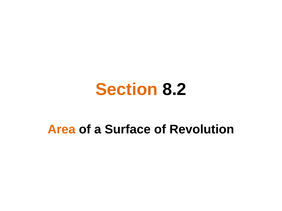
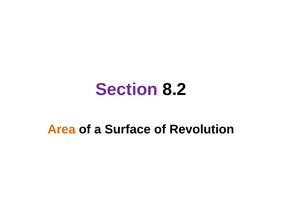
Section colour: orange -> purple
